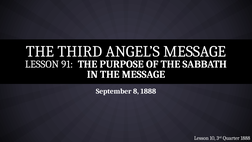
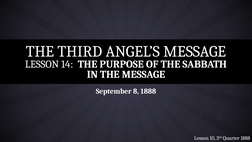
91: 91 -> 14
